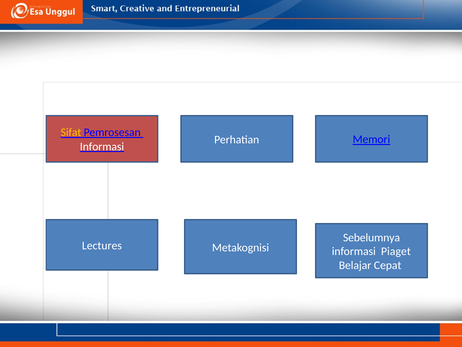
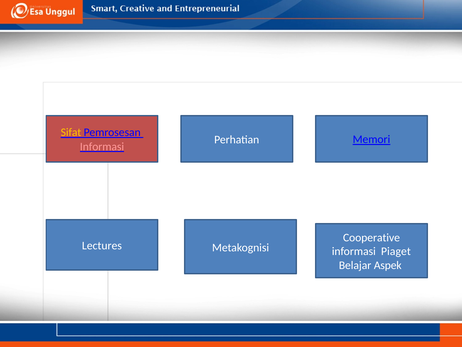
Informasi at (102, 146) colour: white -> pink
Sebelumnya: Sebelumnya -> Cooperative
Cepat: Cepat -> Aspek
